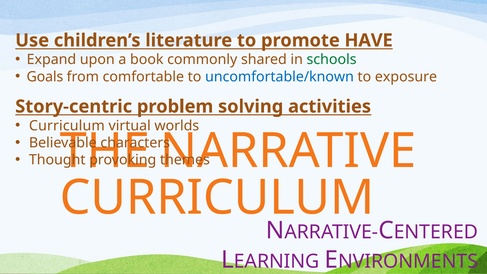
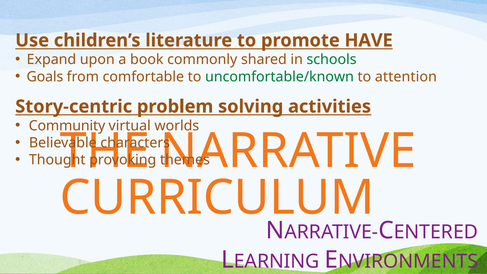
uncomfortable/known colour: blue -> green
exposure: exposure -> attention
Curriculum at (67, 126): Curriculum -> Community
